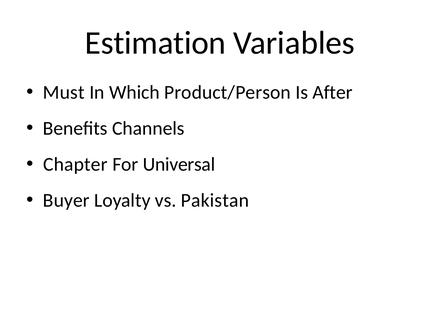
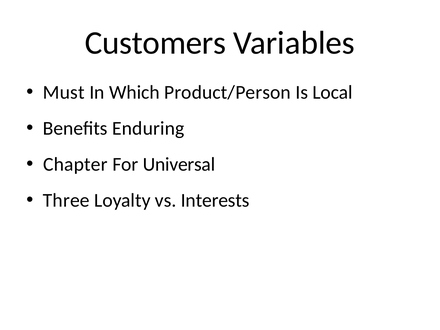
Estimation: Estimation -> Customers
After: After -> Local
Channels: Channels -> Enduring
Buyer: Buyer -> Three
Pakistan: Pakistan -> Interests
